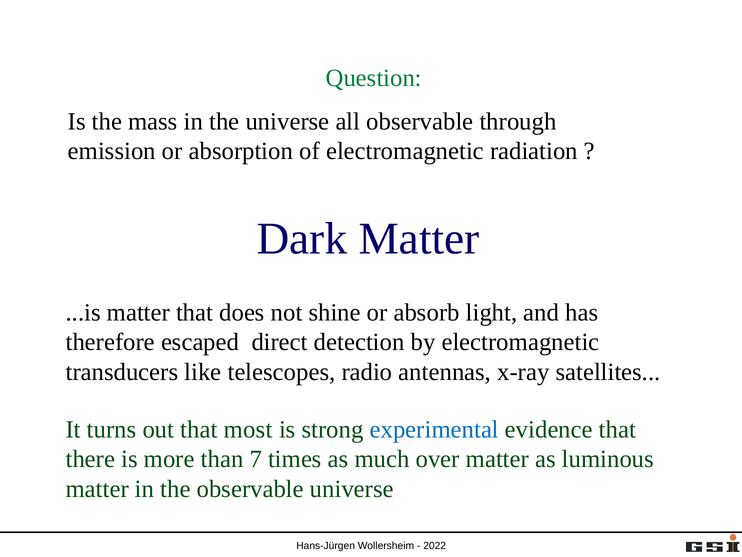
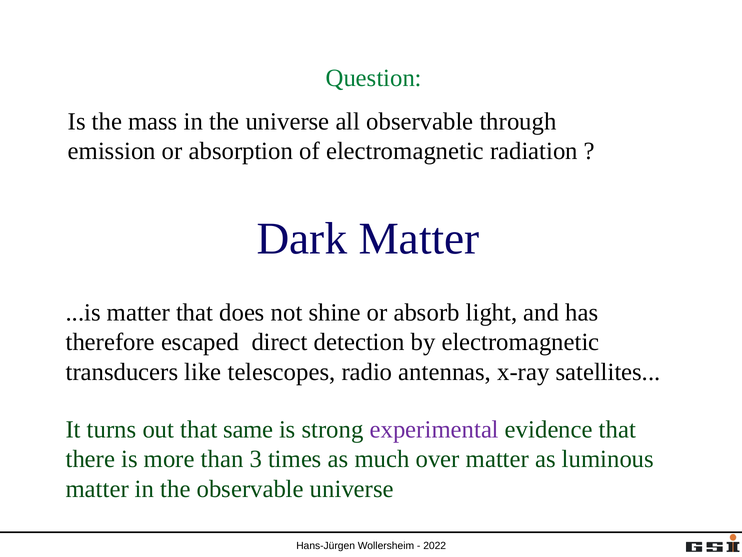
most: most -> same
experimental colour: blue -> purple
7: 7 -> 3
